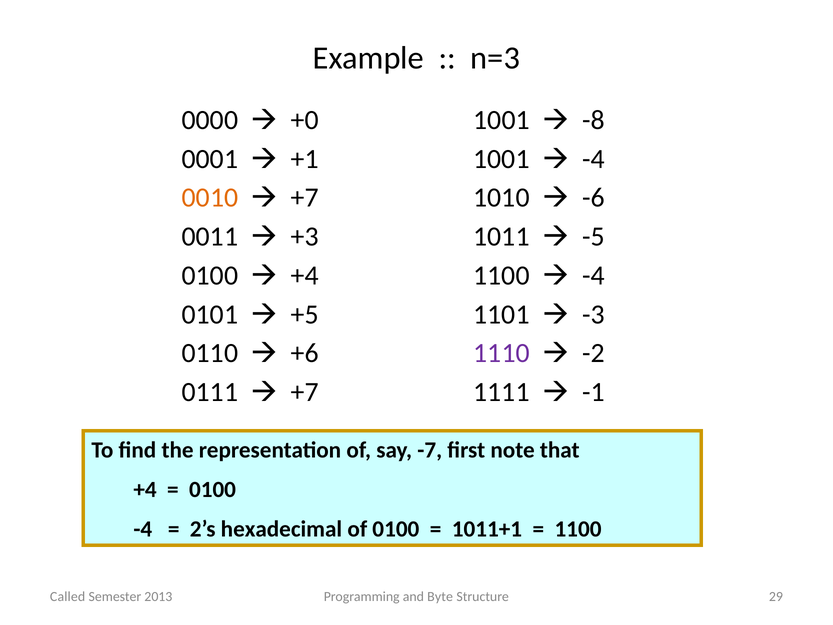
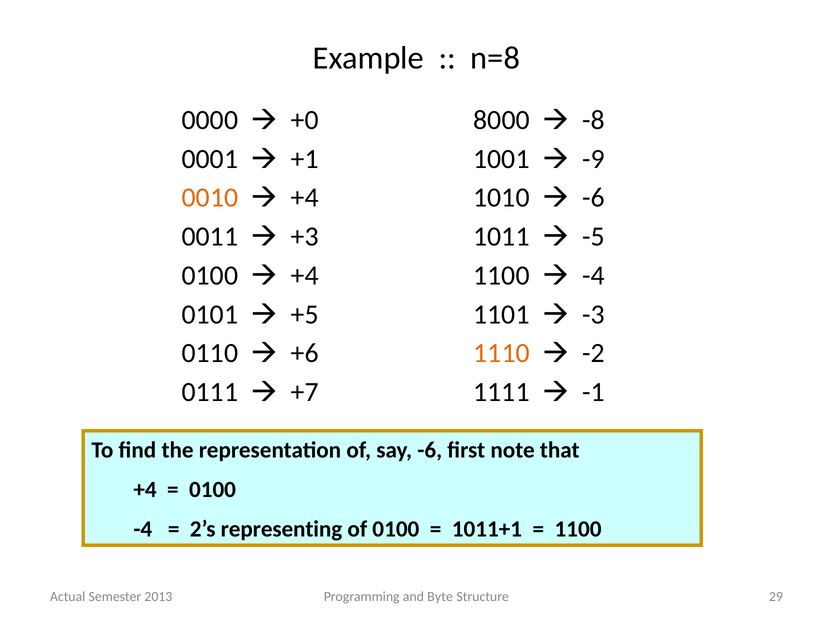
n=3: n=3 -> n=8
1001 at (502, 120): 1001 -> 8000
-4 at (594, 159): -4 -> -9
+7 at (305, 198): +7 -> +4
1110 colour: purple -> orange
say -7: -7 -> -6
hexadecimal: hexadecimal -> representing
Called: Called -> Actual
